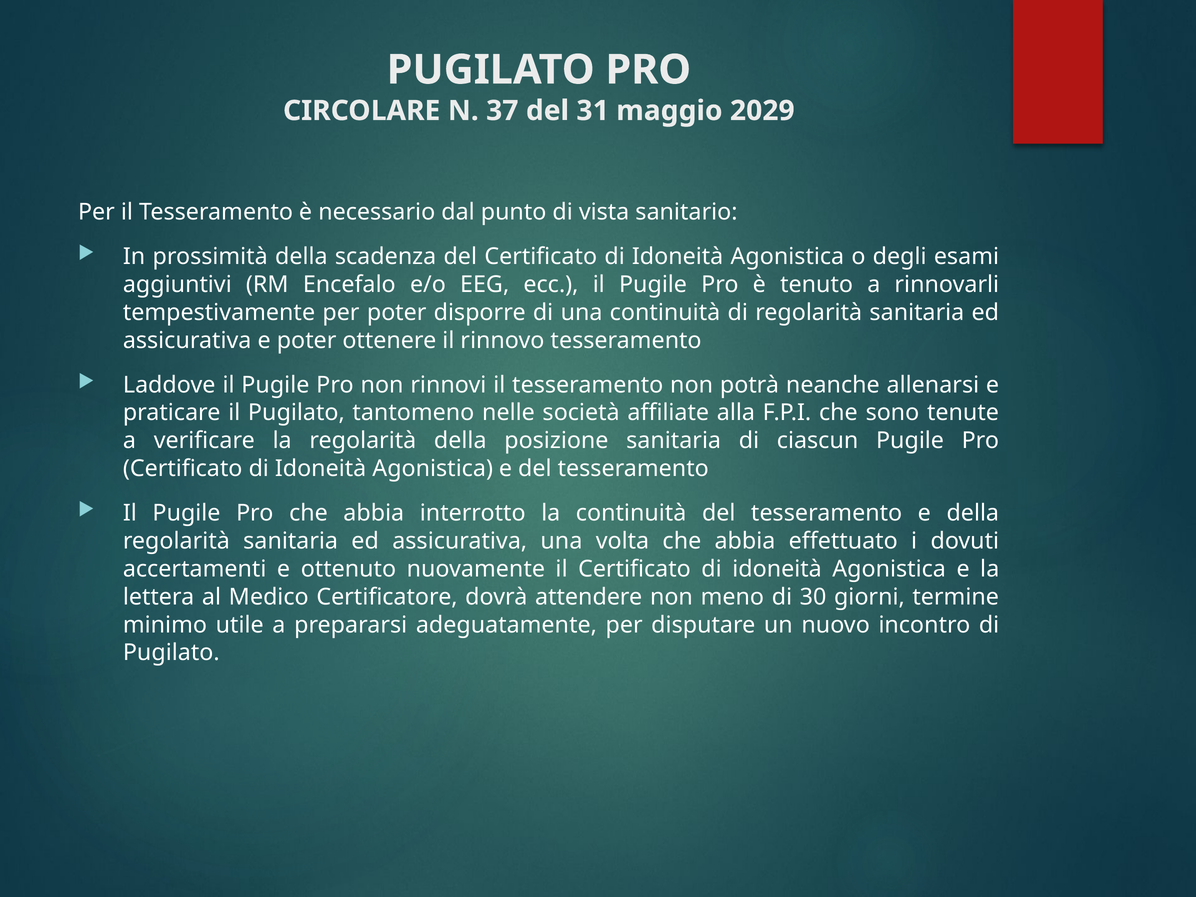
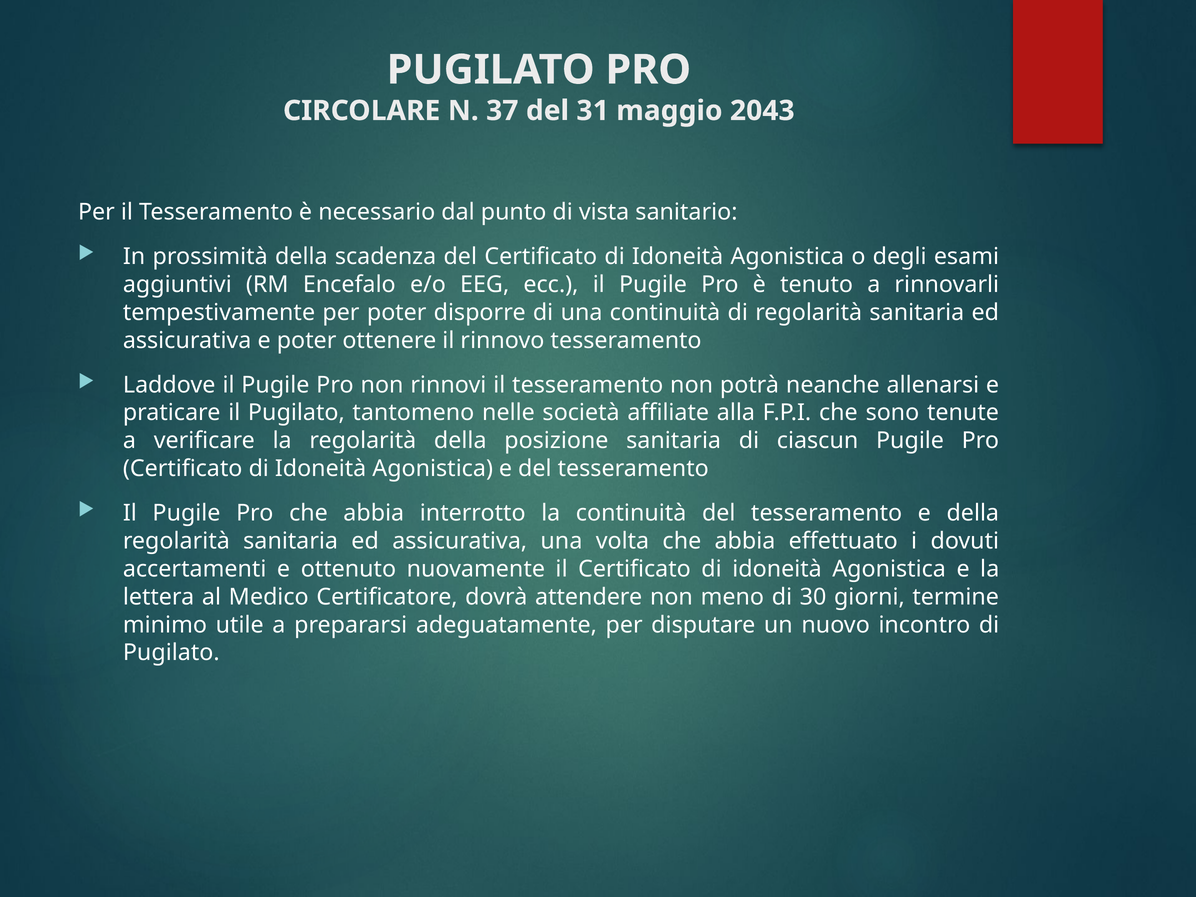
2029: 2029 -> 2043
